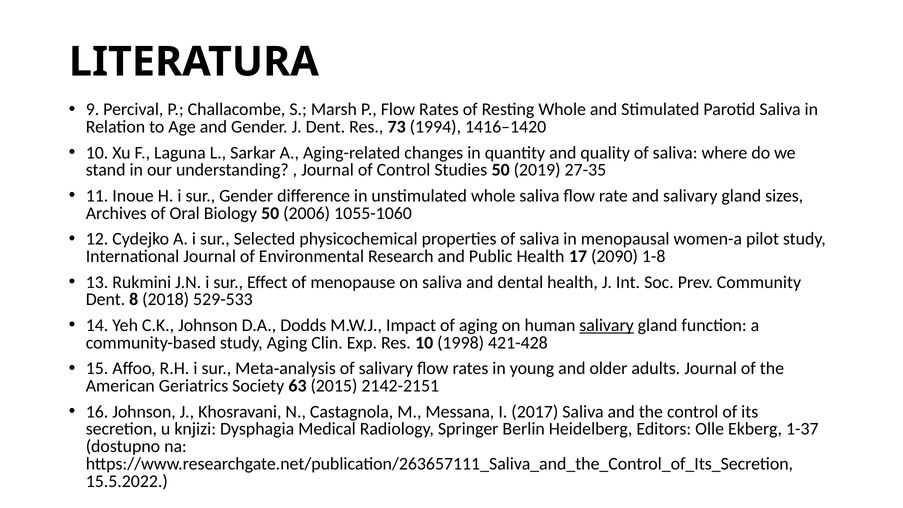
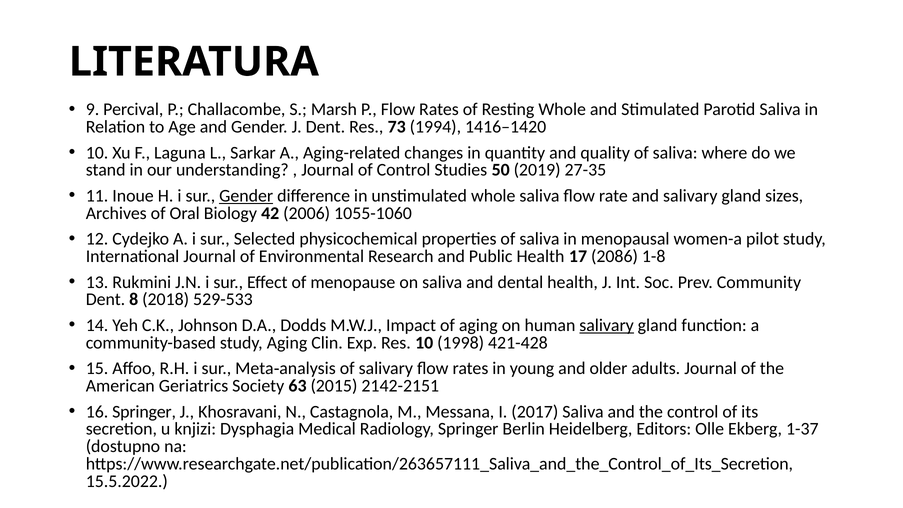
Gender at (246, 196) underline: none -> present
Biology 50: 50 -> 42
2090: 2090 -> 2086
16 Johnson: Johnson -> Springer
